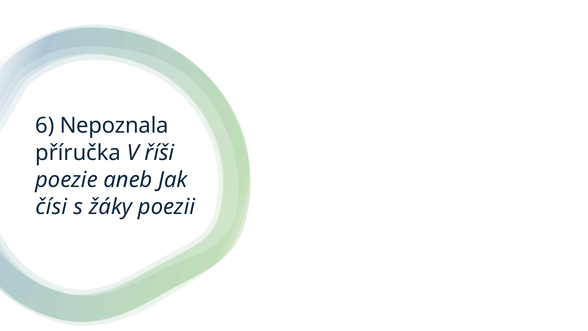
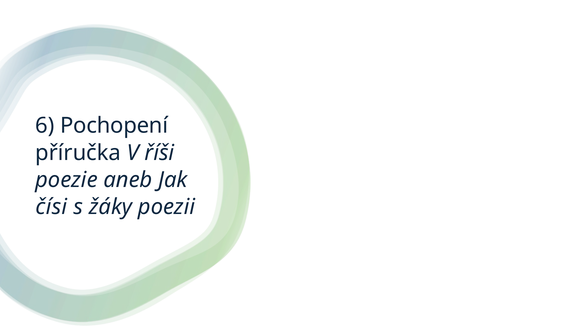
Nepoznala: Nepoznala -> Pochopení
